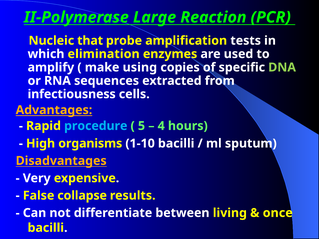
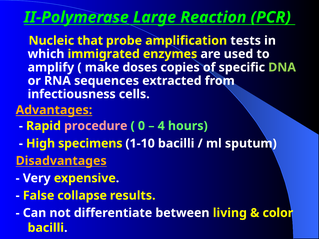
elimination: elimination -> immigrated
using: using -> doses
procedure colour: light blue -> pink
5: 5 -> 0
organisms: organisms -> specimens
once: once -> color
